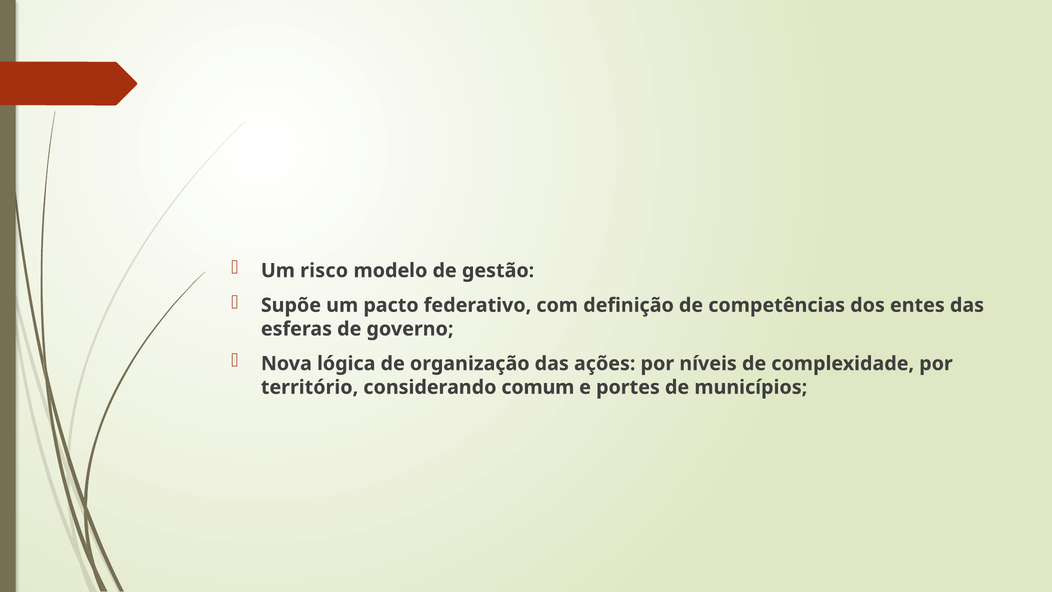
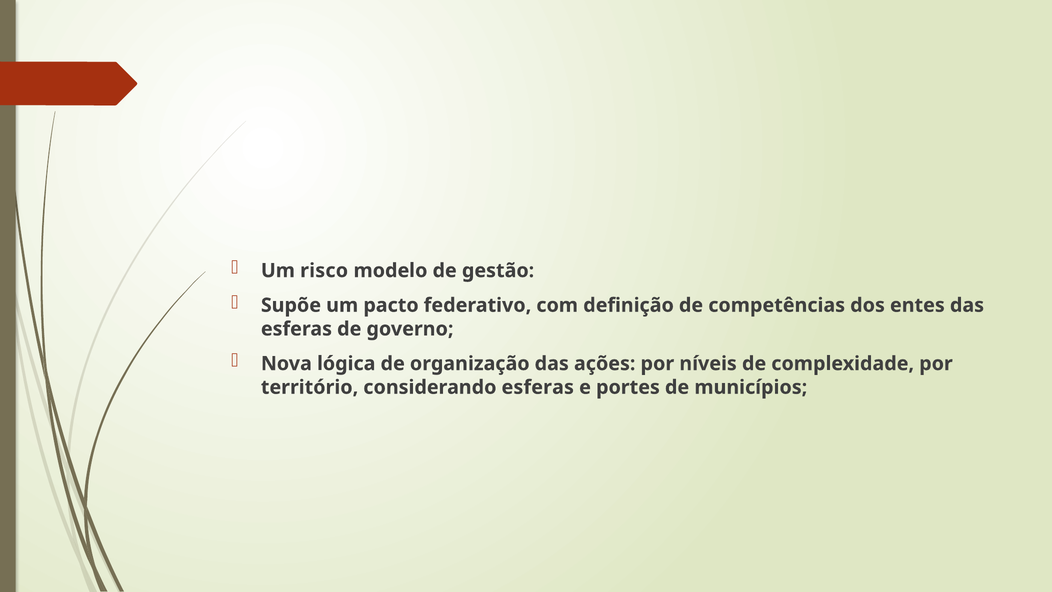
considerando comum: comum -> esferas
